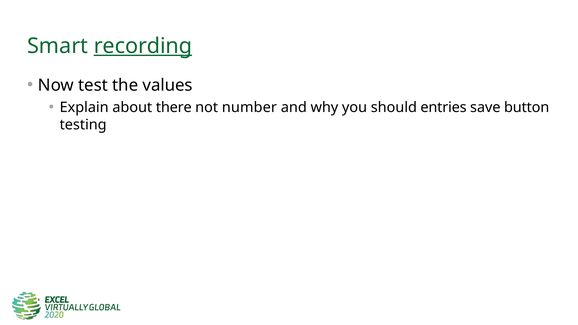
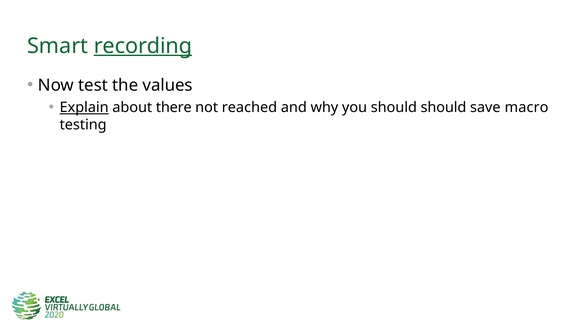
Explain underline: none -> present
number: number -> reached
should entries: entries -> should
button: button -> macro
